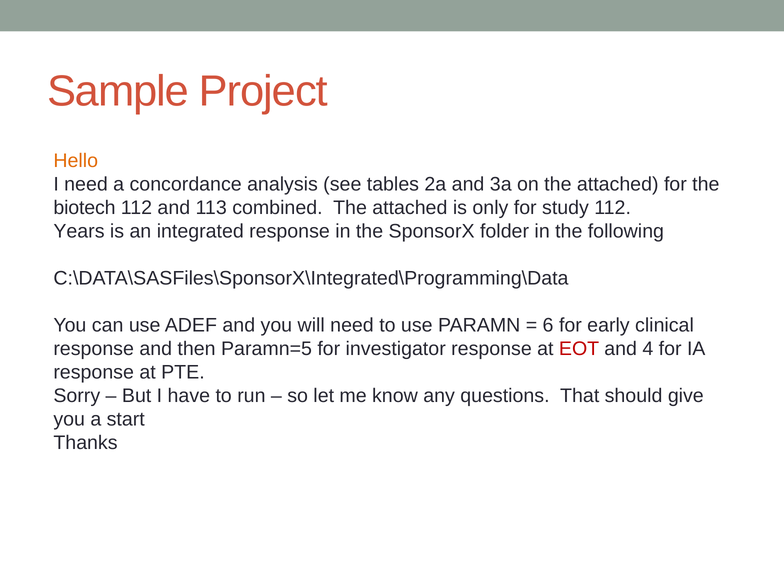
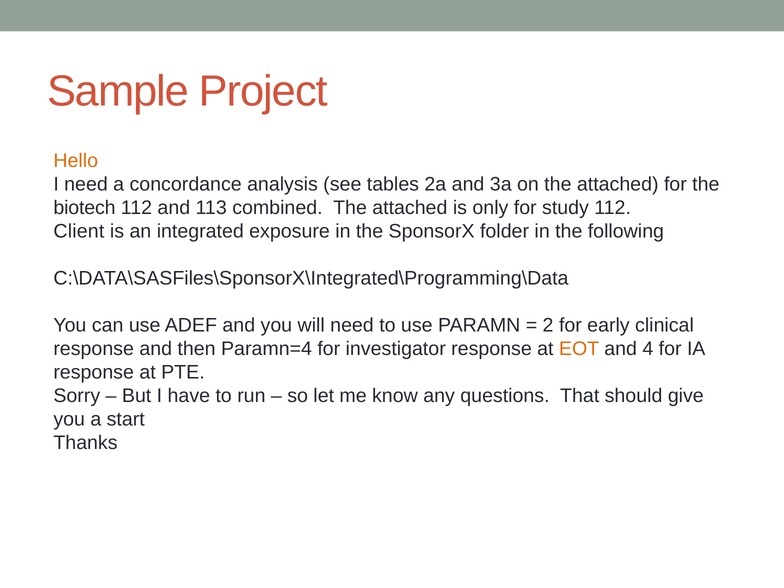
Years: Years -> Client
integrated response: response -> exposure
6: 6 -> 2
Paramn=5: Paramn=5 -> Paramn=4
EOT colour: red -> orange
